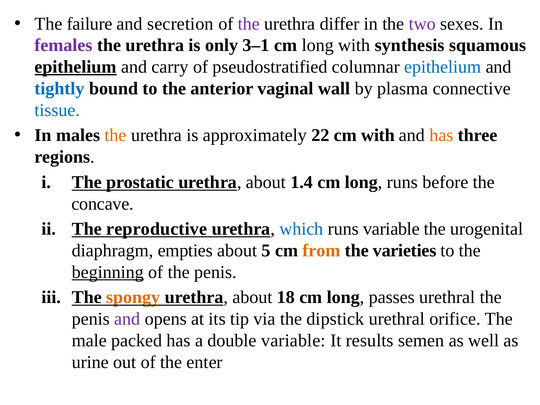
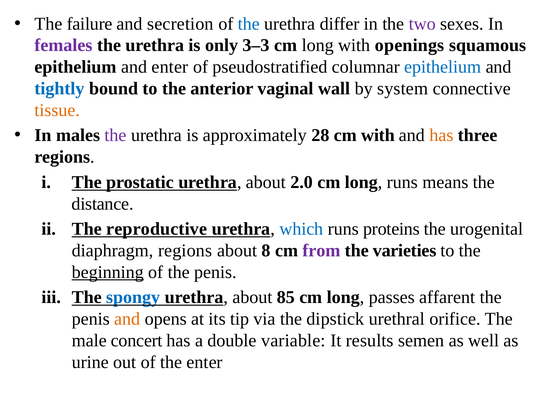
the at (249, 24) colour: purple -> blue
3–1: 3–1 -> 3–3
synthesis: synthesis -> openings
epithelium at (76, 67) underline: present -> none
and carry: carry -> enter
plasma: plasma -> system
tissue colour: blue -> orange
the at (116, 135) colour: orange -> purple
22: 22 -> 28
1.4: 1.4 -> 2.0
before: before -> means
concave: concave -> distance
runs variable: variable -> proteins
diaphragm empties: empties -> regions
5: 5 -> 8
from colour: orange -> purple
spongy colour: orange -> blue
18: 18 -> 85
passes urethral: urethral -> affarent
and at (127, 319) colour: purple -> orange
packed: packed -> concert
